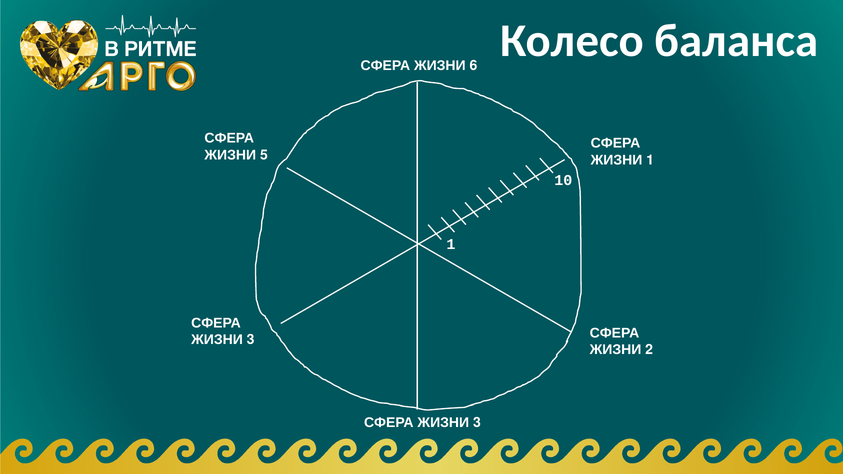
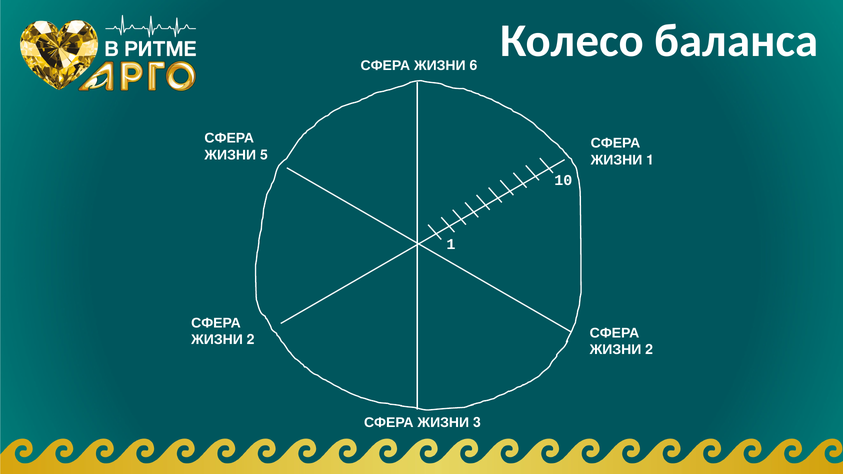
3 at (251, 340): 3 -> 2
